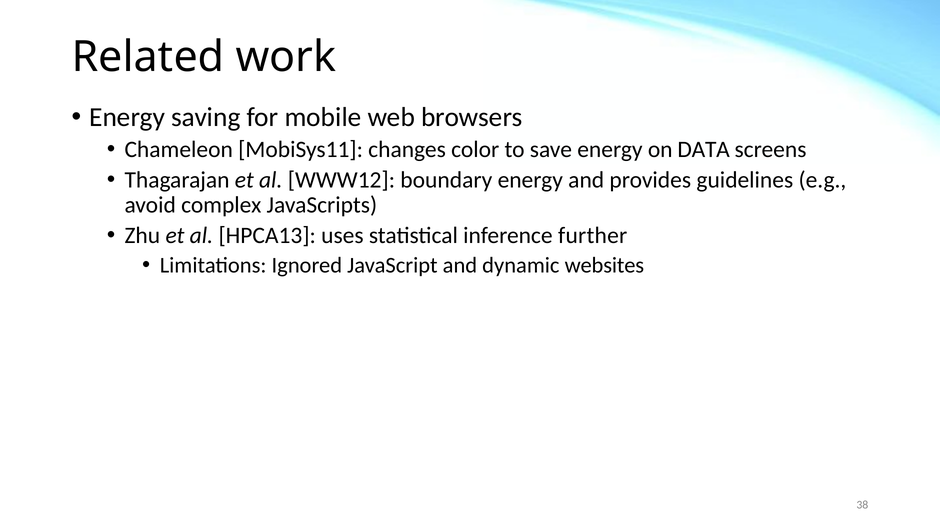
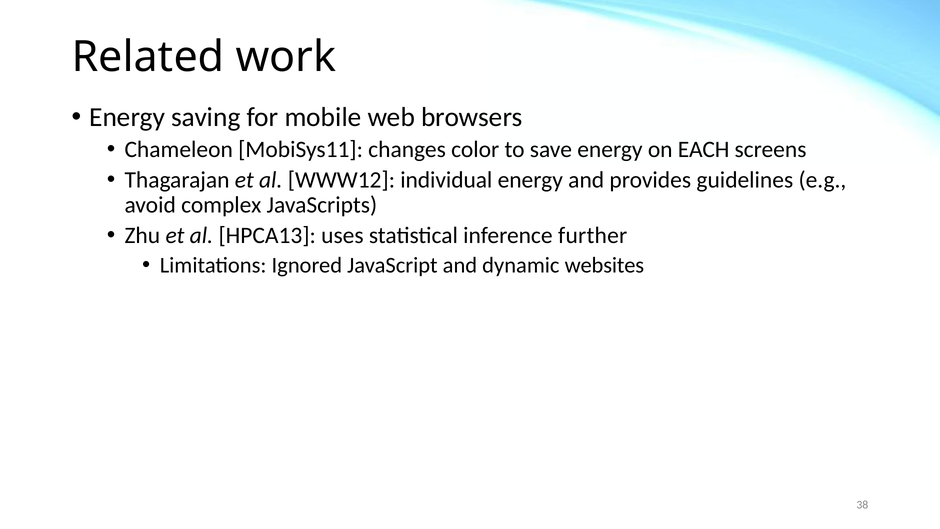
DATA: DATA -> EACH
boundary: boundary -> individual
